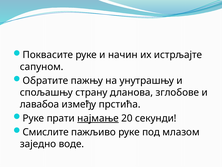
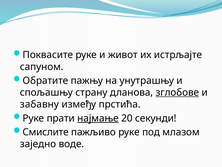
начин: начин -> живот
зглобове underline: none -> present
лавабоа: лавабоа -> забавну
